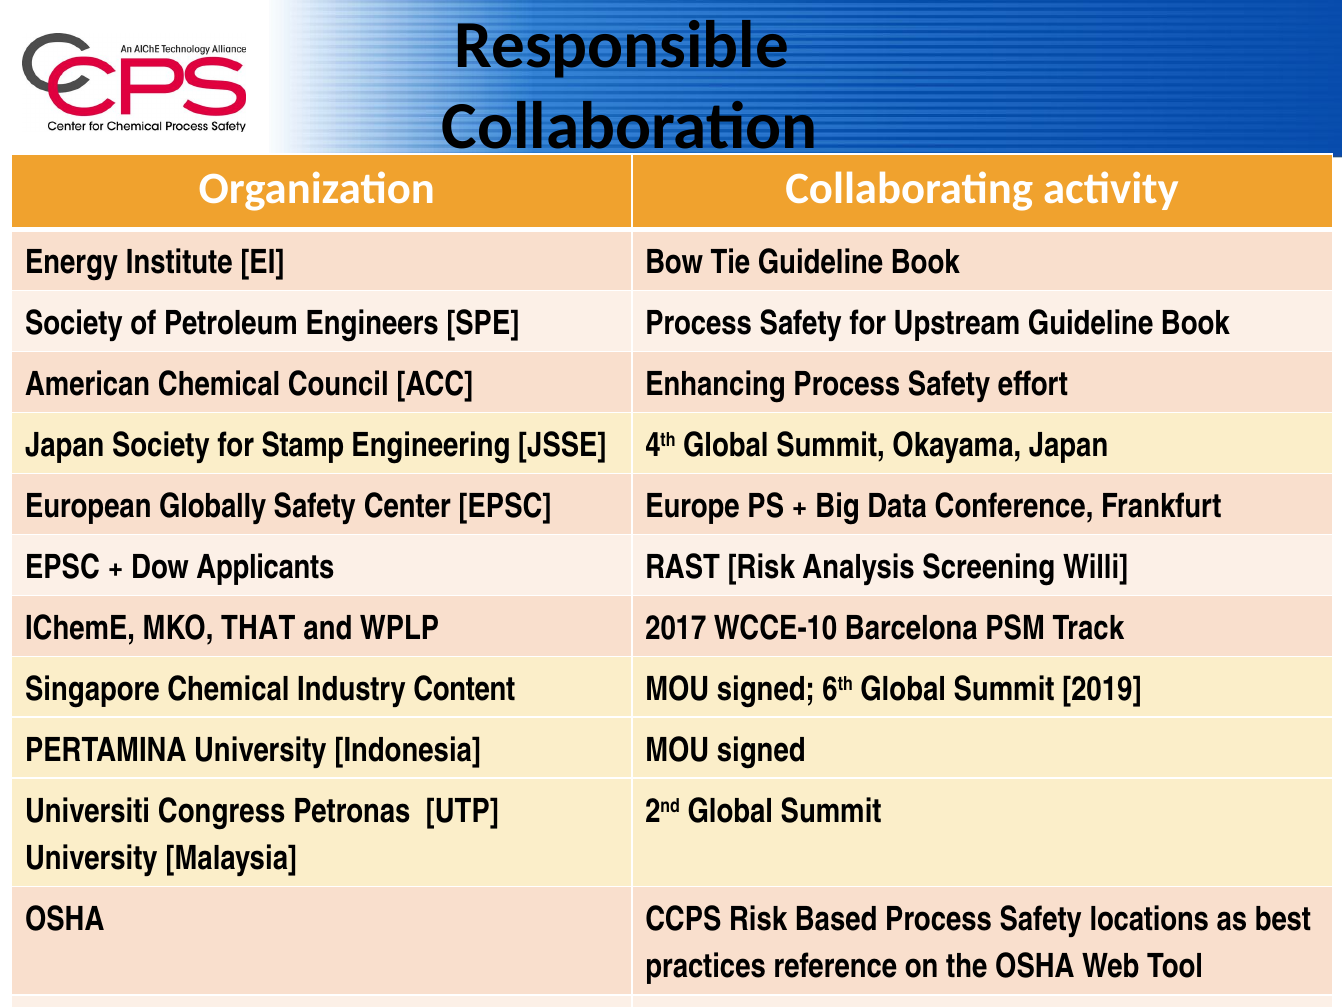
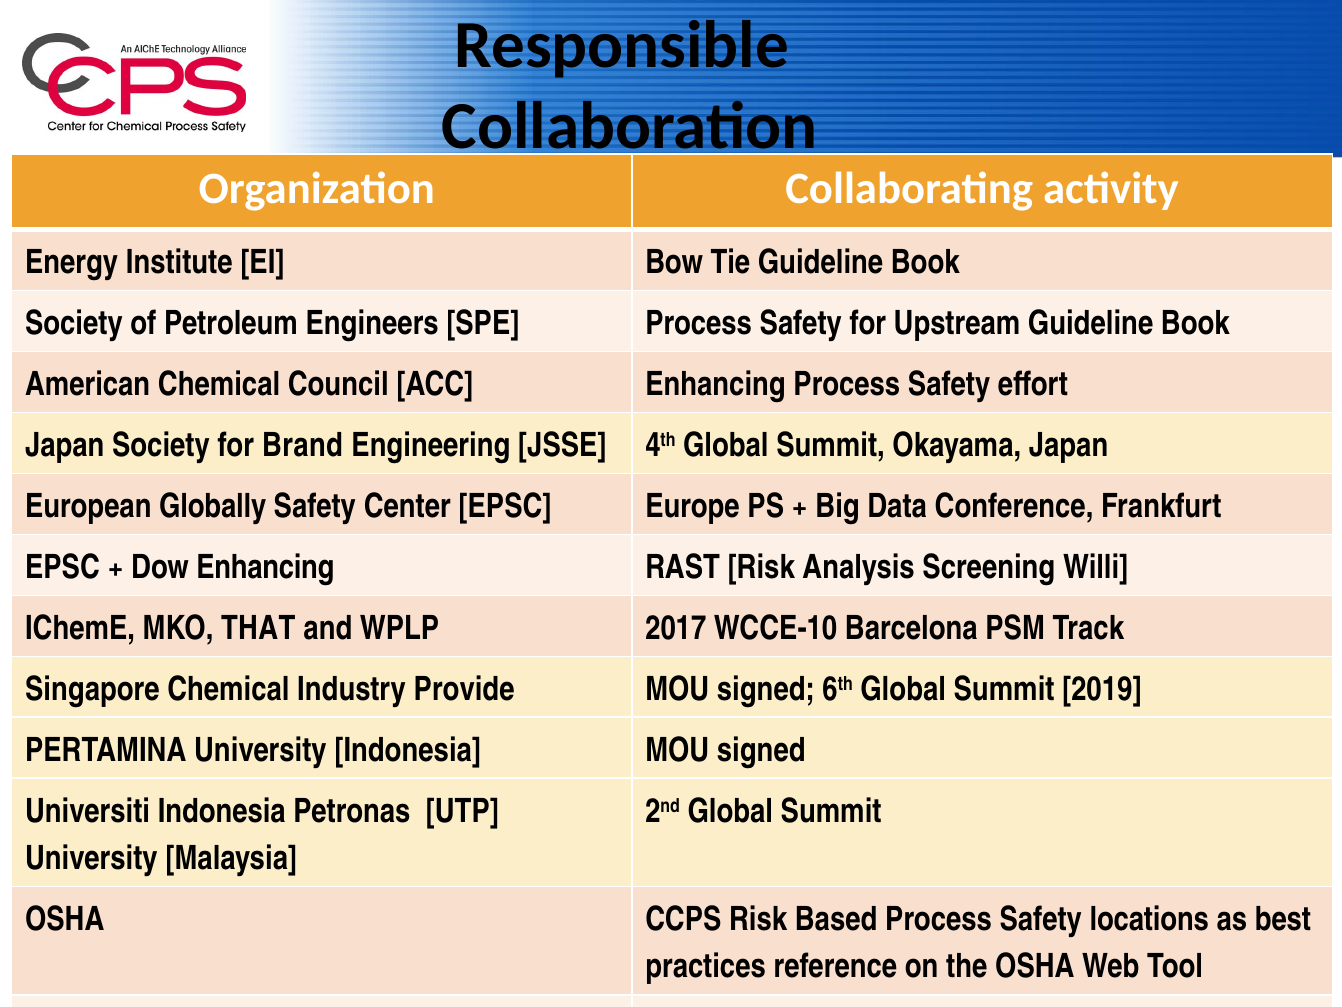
Stamp: Stamp -> Brand
Dow Applicants: Applicants -> Enhancing
Industry Content: Content -> Provide
Universiti Congress: Congress -> Indonesia
